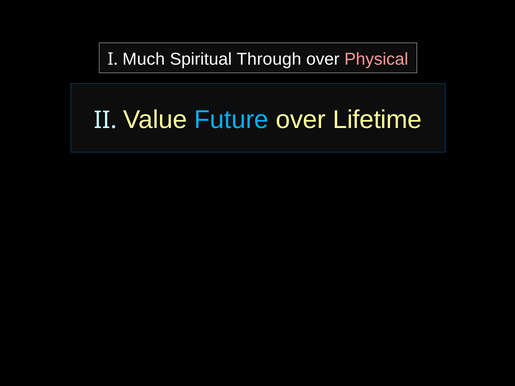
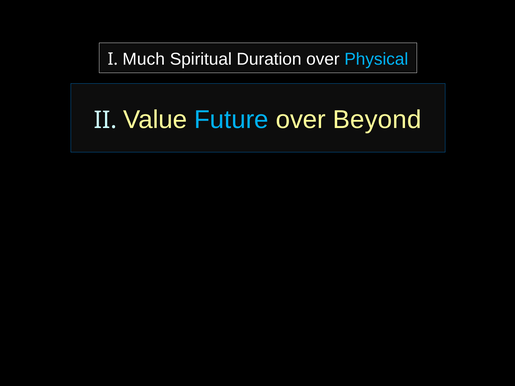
Through: Through -> Duration
Physical colour: pink -> light blue
Lifetime: Lifetime -> Beyond
